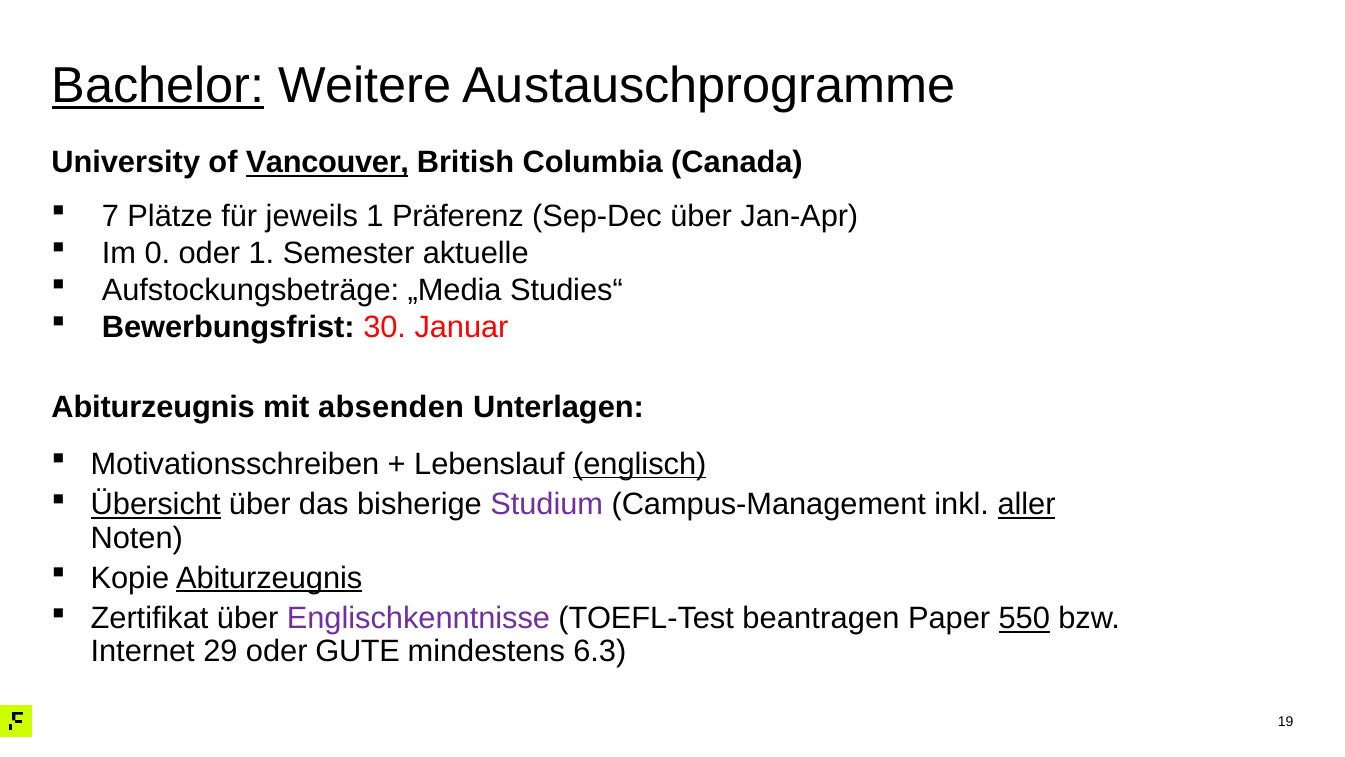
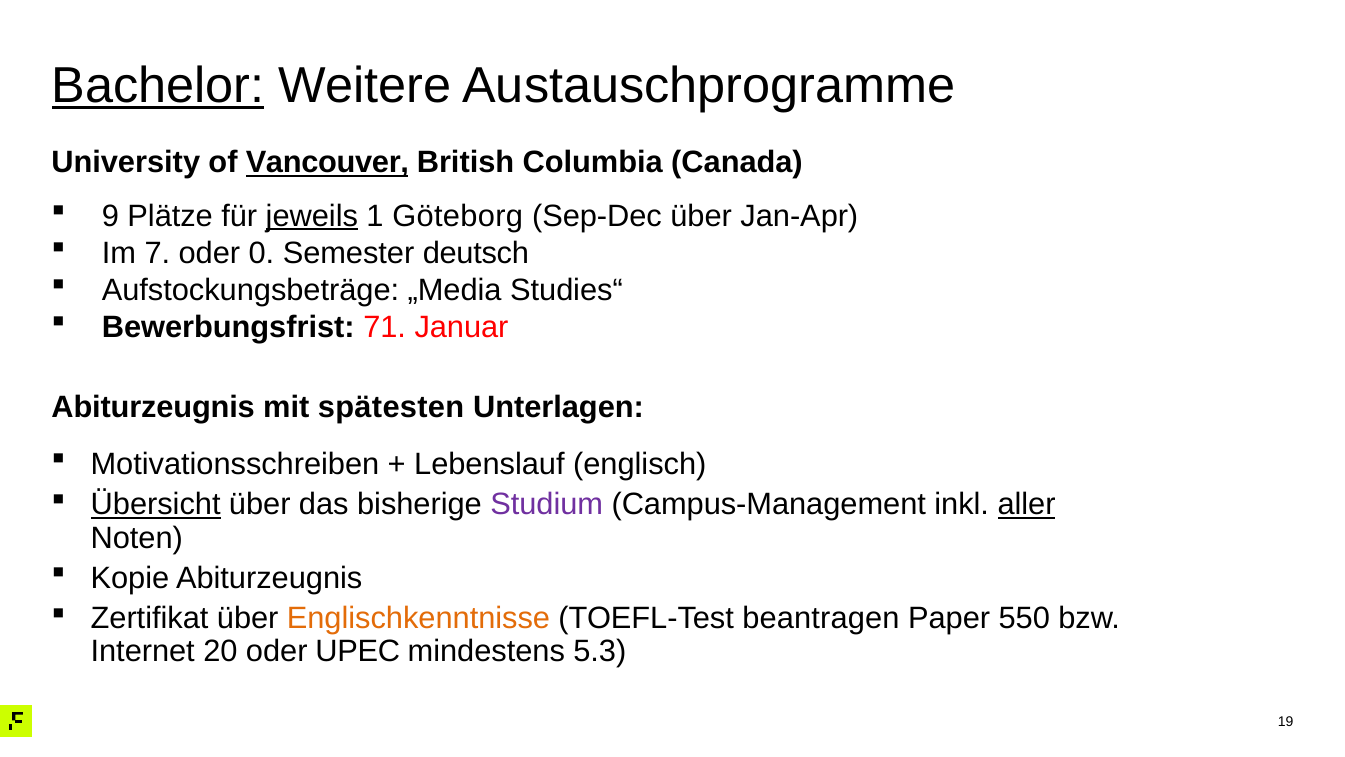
7: 7 -> 9
jeweils underline: none -> present
Präferenz: Präferenz -> Göteborg
0: 0 -> 7
oder 1: 1 -> 0
aktuelle: aktuelle -> deutsch
30: 30 -> 71
absenden: absenden -> spätesten
englisch underline: present -> none
Abiturzeugnis at (269, 578) underline: present -> none
Englischkenntnisse colour: purple -> orange
550 underline: present -> none
29: 29 -> 20
GUTE: GUTE -> UPEC
6.3: 6.3 -> 5.3
